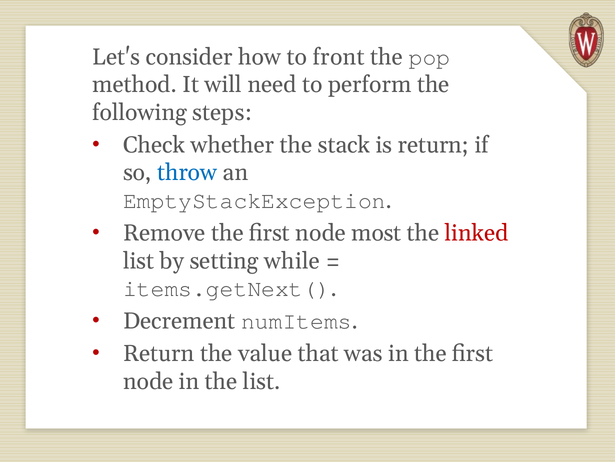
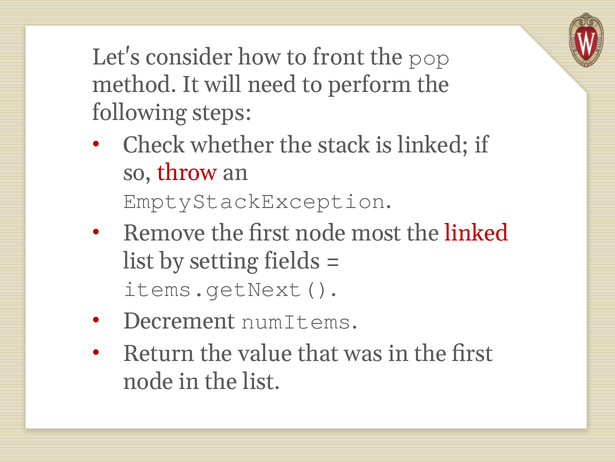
is return: return -> linked
throw colour: blue -> red
while: while -> fields
